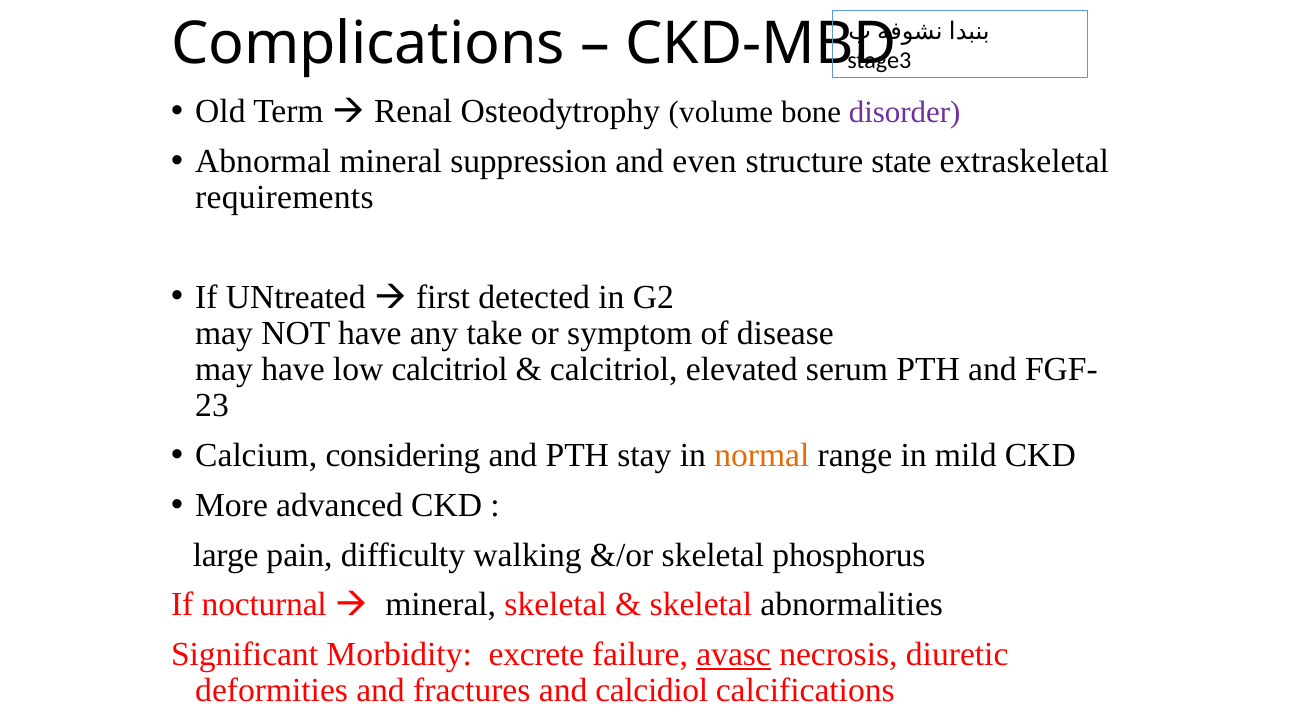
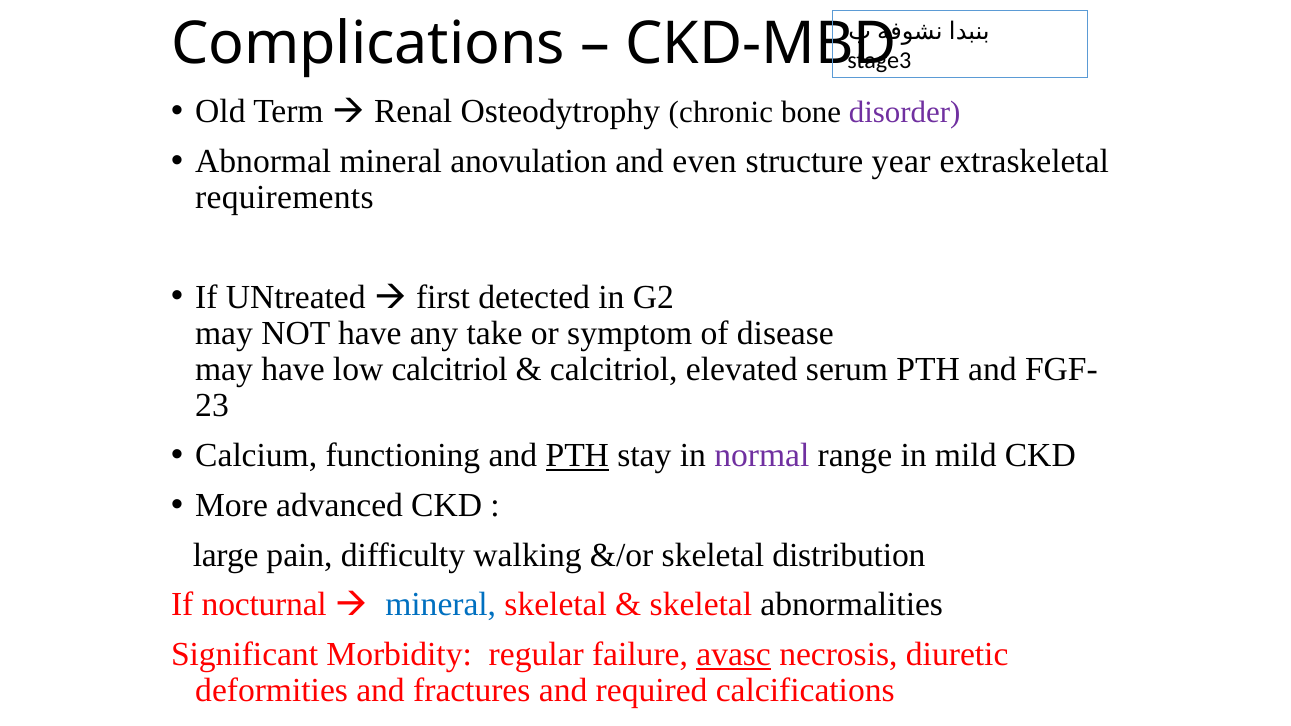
volume: volume -> chronic
suppression: suppression -> anovulation
state: state -> year
considering: considering -> functioning
PTH at (577, 456) underline: none -> present
normal colour: orange -> purple
phosphorus: phosphorus -> distribution
mineral at (441, 605) colour: black -> blue
excrete: excrete -> regular
calcidiol: calcidiol -> required
